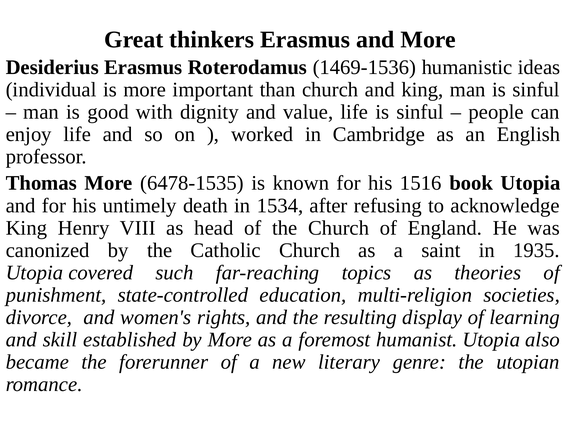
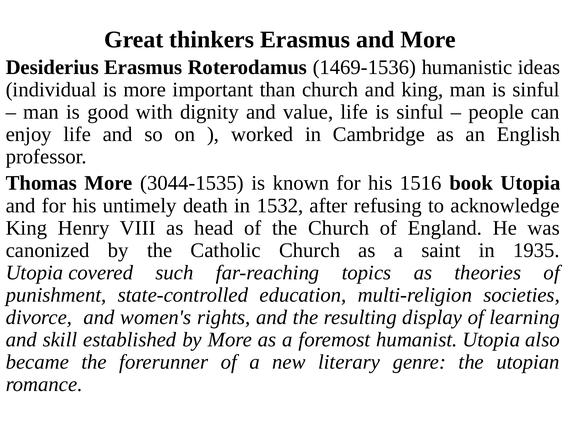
6478-1535: 6478-1535 -> 3044-1535
1534: 1534 -> 1532
